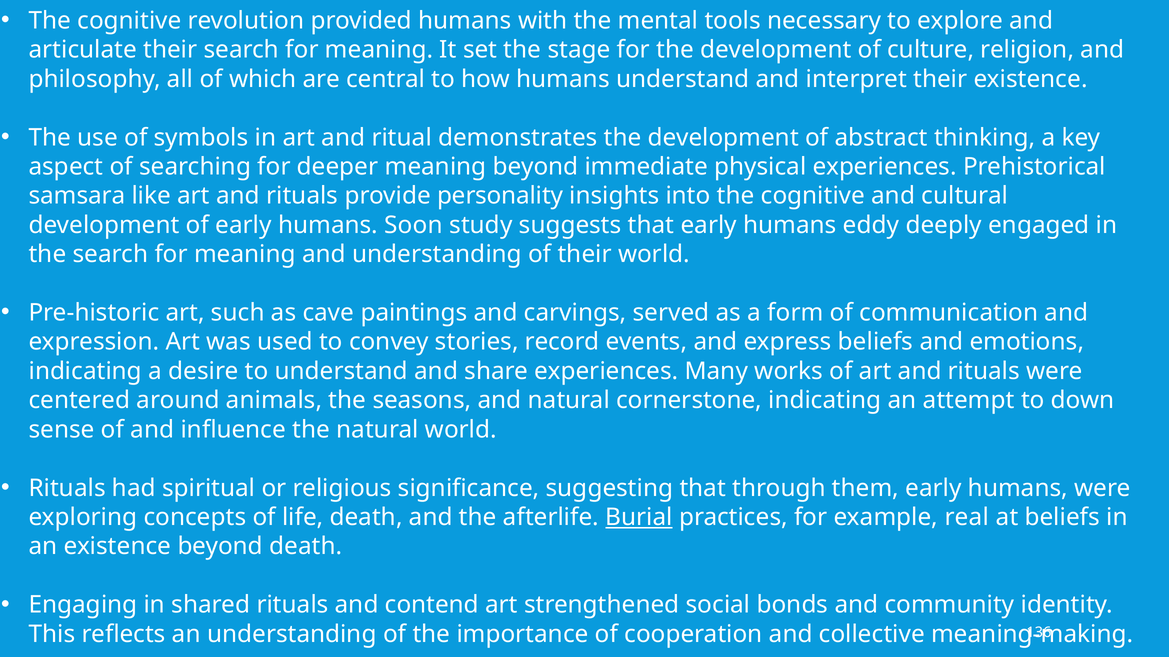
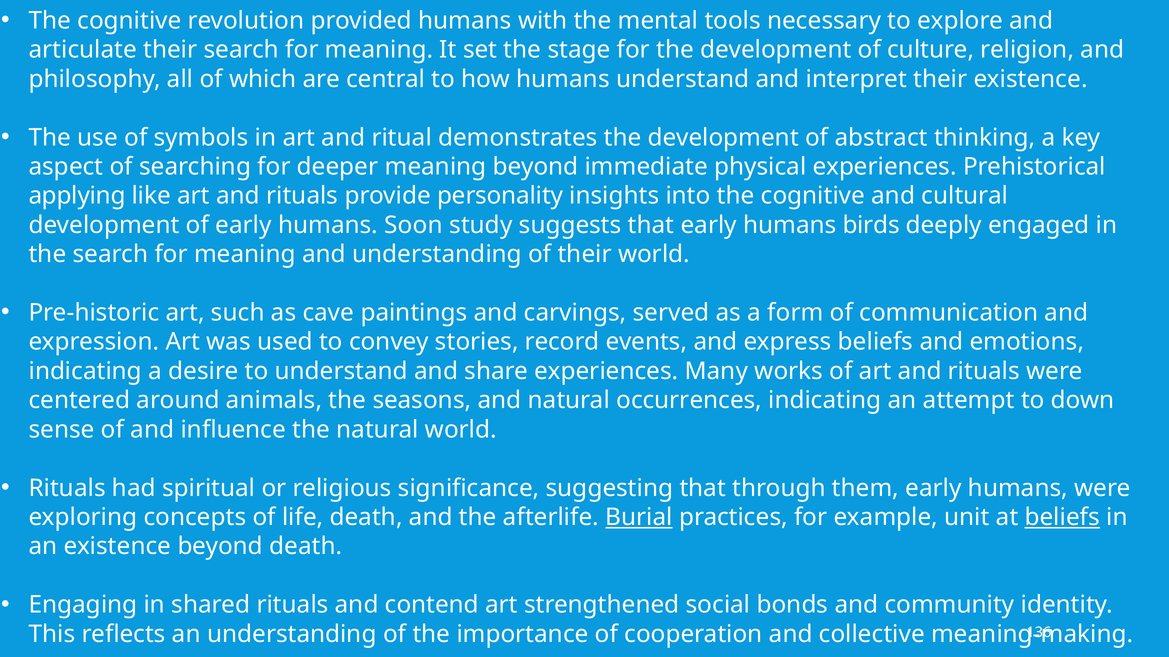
samsara: samsara -> applying
eddy: eddy -> birds
cornerstone: cornerstone -> occurrences
real: real -> unit
beliefs at (1062, 518) underline: none -> present
